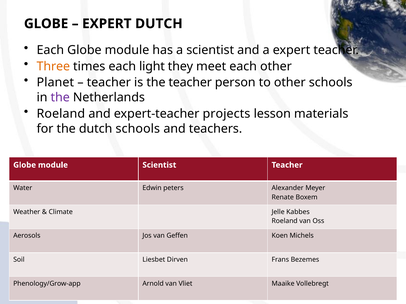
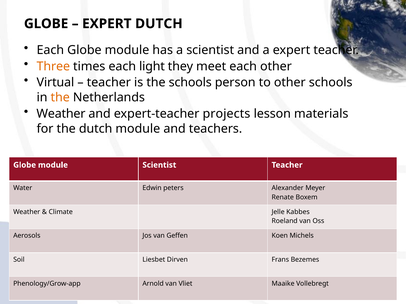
Planet: Planet -> Virtual
the teacher: teacher -> schools
the at (60, 98) colour: purple -> orange
Roeland at (61, 114): Roeland -> Weather
dutch schools: schools -> module
